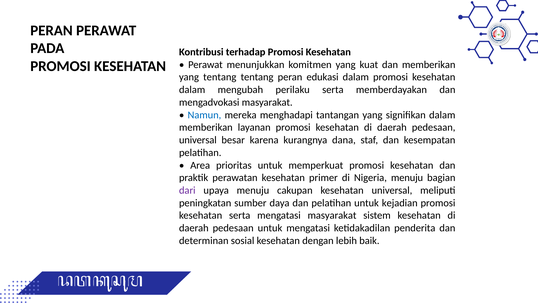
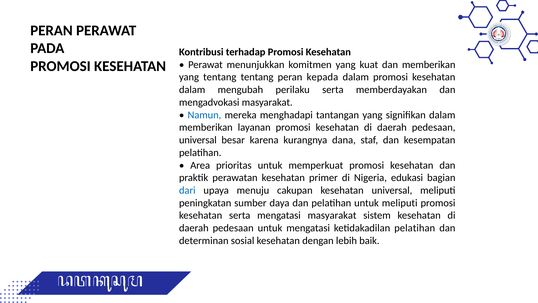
edukasi: edukasi -> kepada
Nigeria menuju: menuju -> edukasi
dari colour: purple -> blue
untuk kejadian: kejadian -> meliputi
ketidakadilan penderita: penderita -> pelatihan
